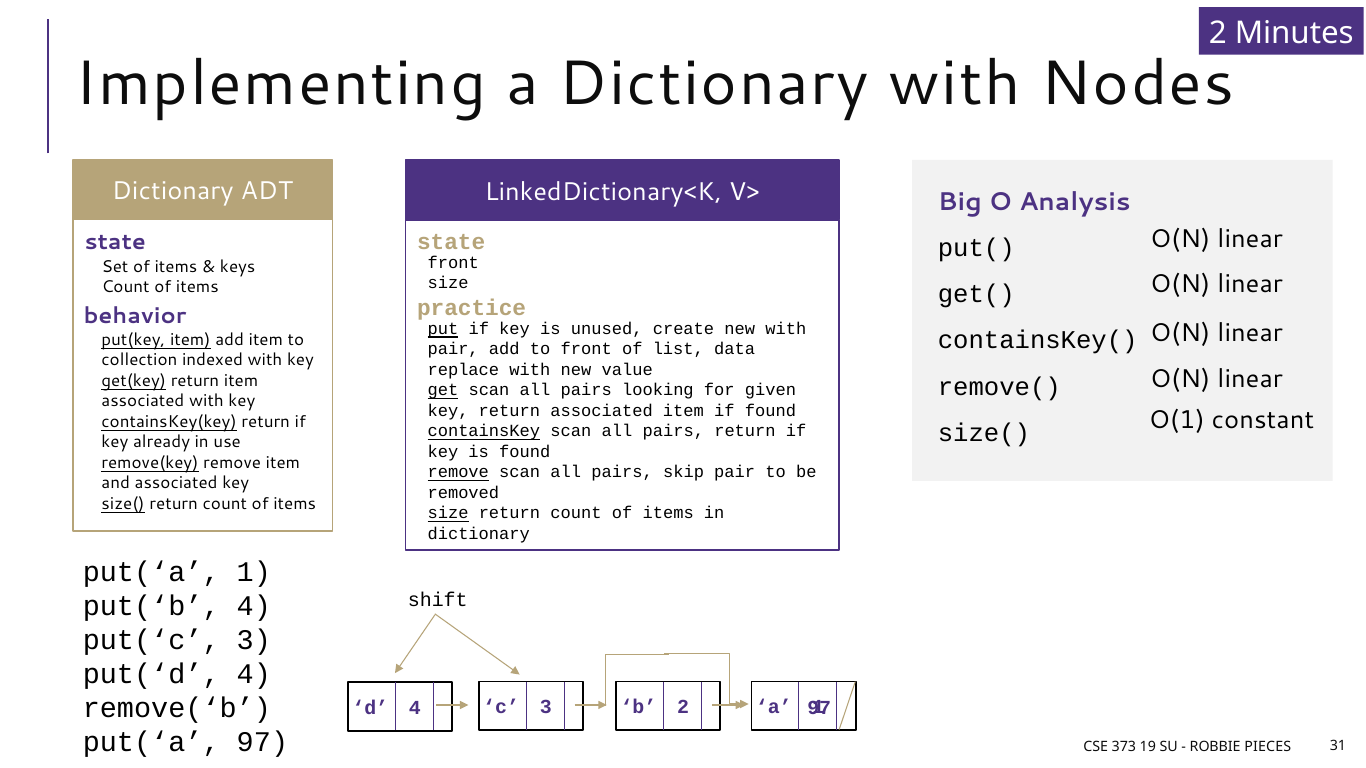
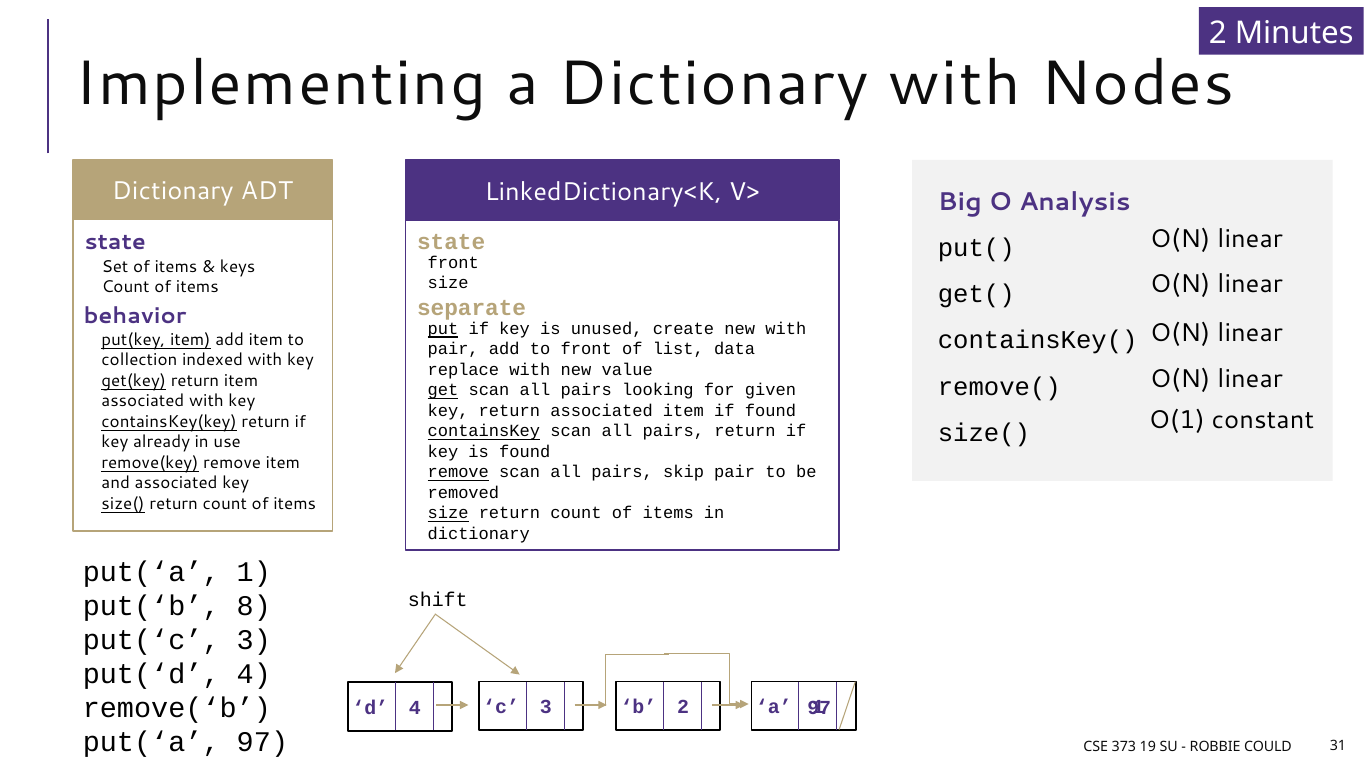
practice: practice -> separate
put(‘b 4: 4 -> 8
PIECES: PIECES -> COULD
